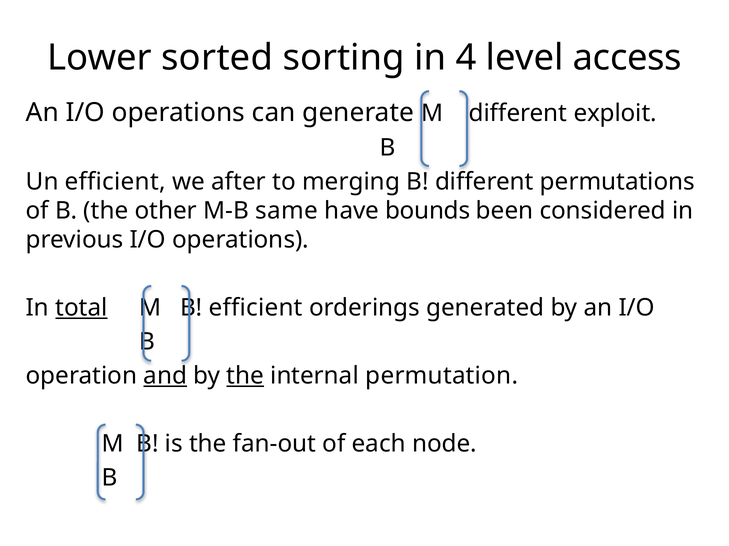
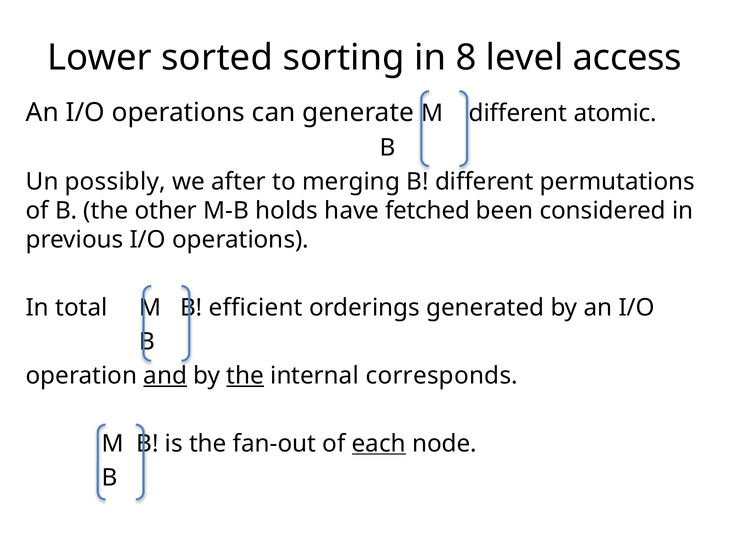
4: 4 -> 8
exploit: exploit -> atomic
Un efficient: efficient -> possibly
same: same -> holds
bounds: bounds -> fetched
total underline: present -> none
permutation: permutation -> corresponds
each underline: none -> present
